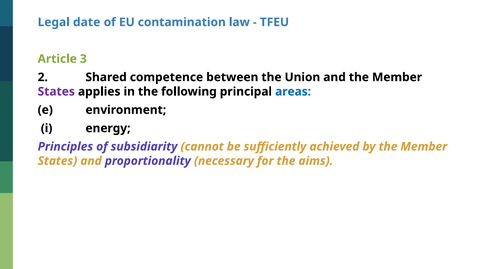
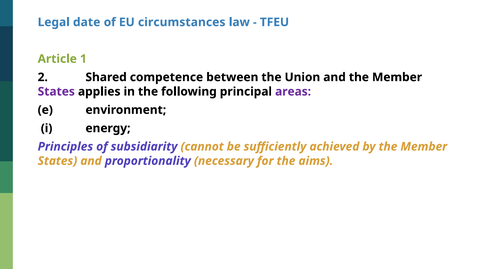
contamination: contamination -> circumstances
3: 3 -> 1
areas colour: blue -> purple
